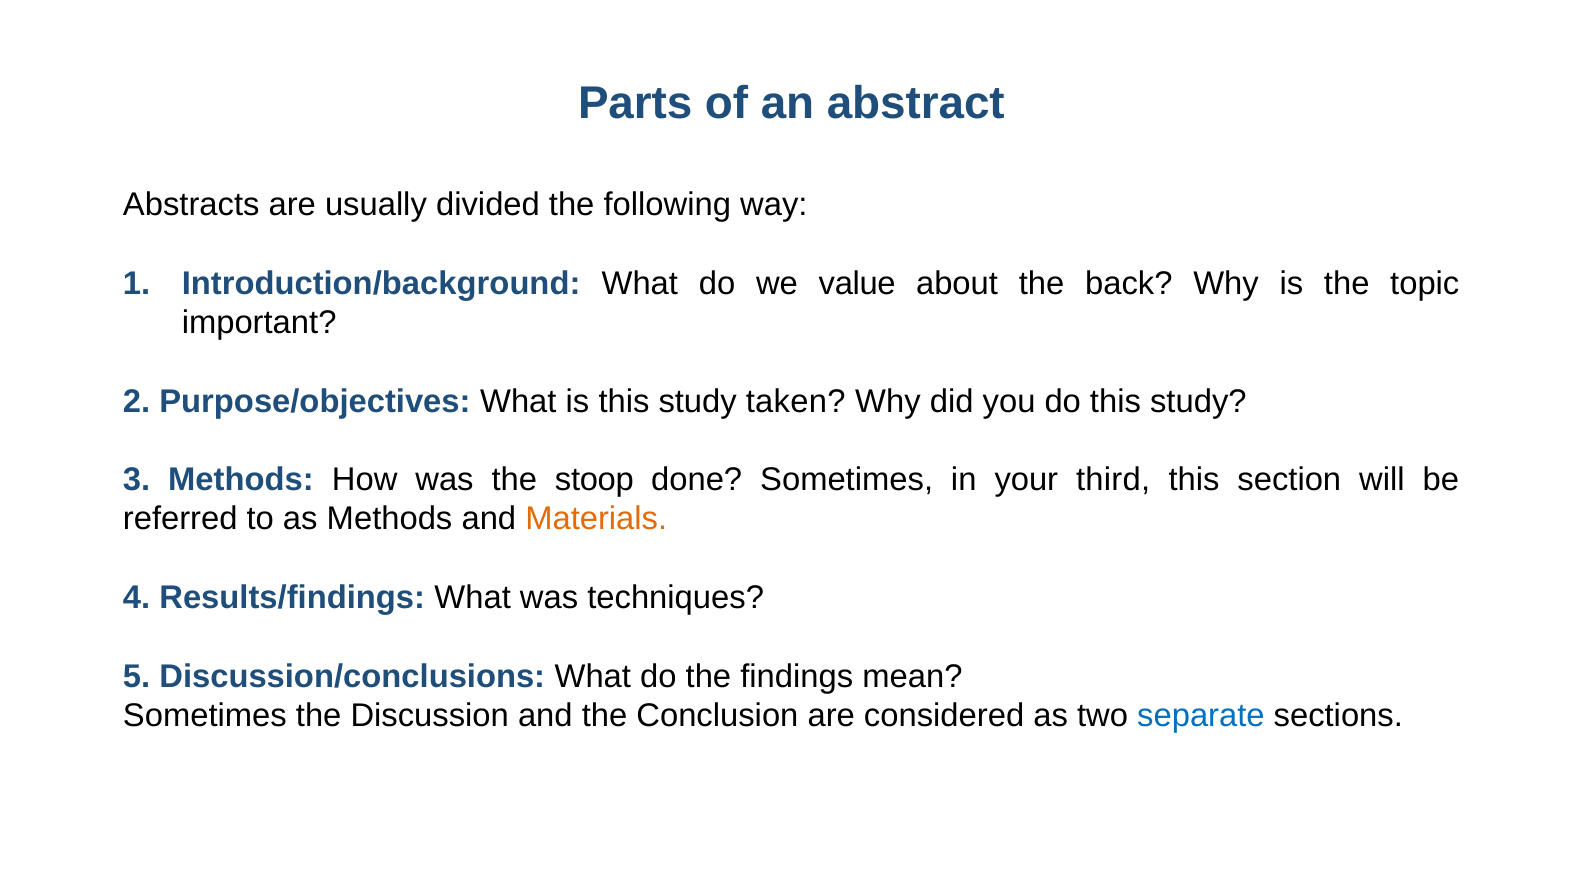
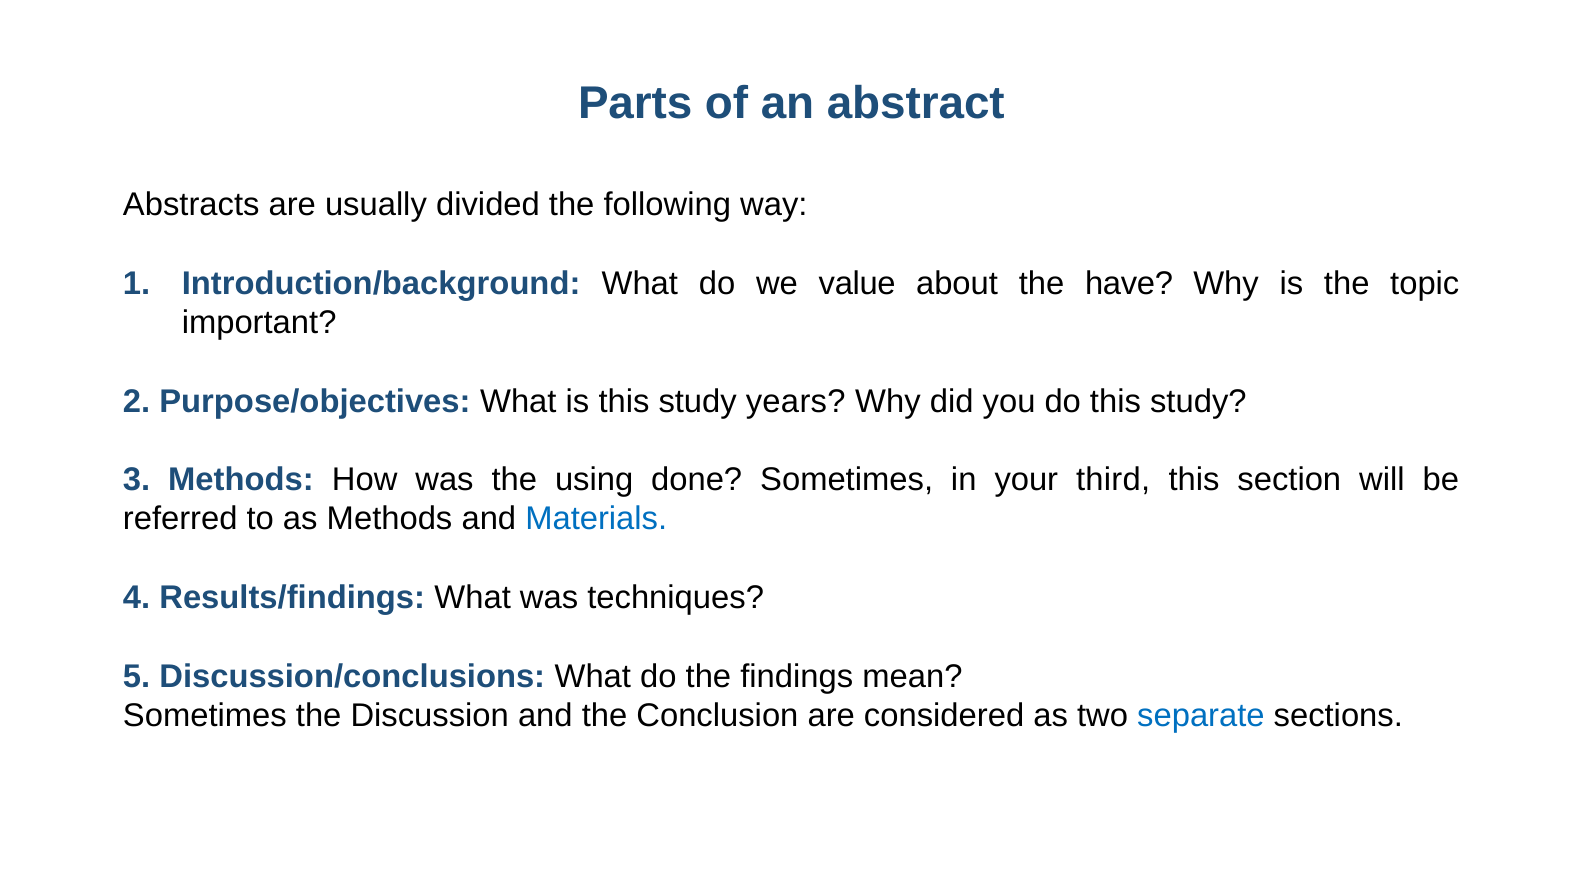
back: back -> have
taken: taken -> years
stoop: stoop -> using
Materials colour: orange -> blue
